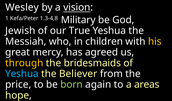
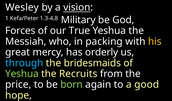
Jewish: Jewish -> Forces
children: children -> packing
agreed: agreed -> orderly
through colour: yellow -> light blue
Yeshua at (22, 74) colour: light blue -> light green
Believer: Believer -> Recruits
areas: areas -> good
